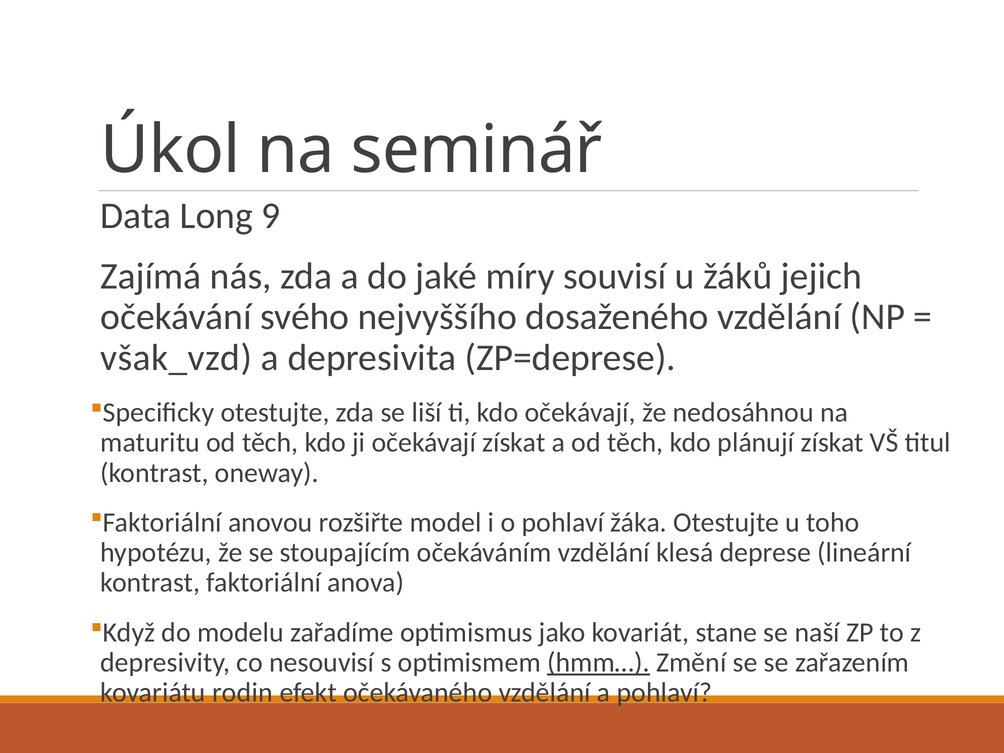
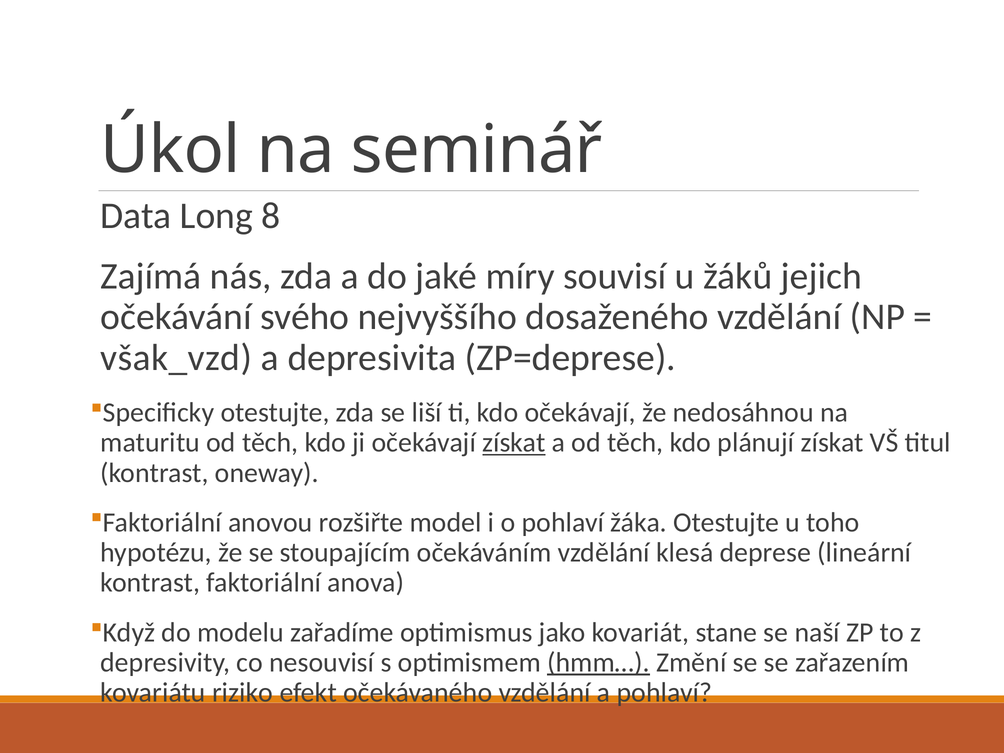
9: 9 -> 8
získat at (514, 443) underline: none -> present
rodin: rodin -> riziko
